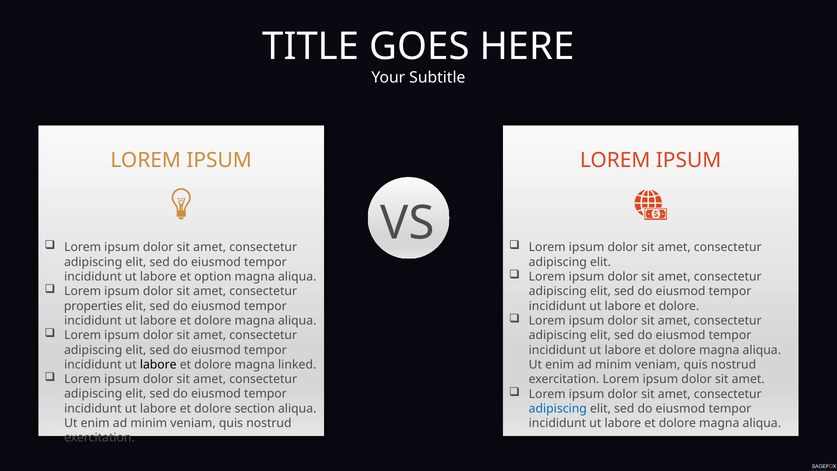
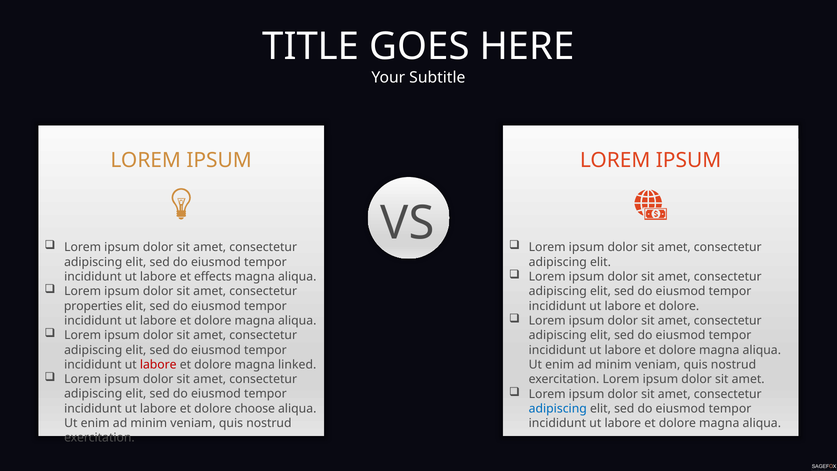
option: option -> effects
labore at (158, 364) colour: black -> red
section: section -> choose
